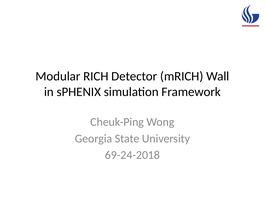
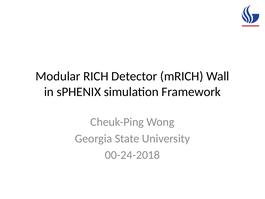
69-24-2018: 69-24-2018 -> 00-24-2018
